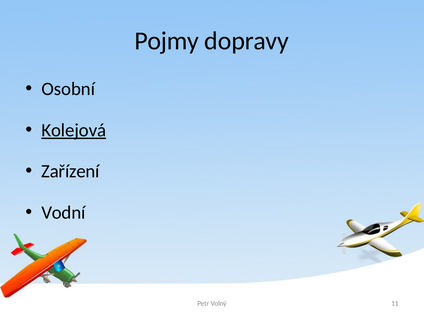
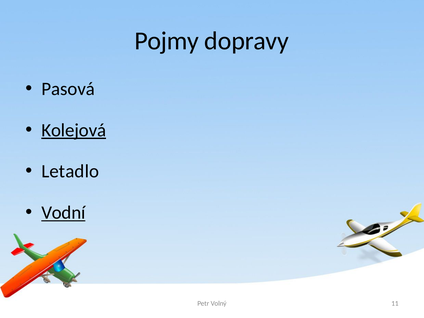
Osobní: Osobní -> Pasová
Zařízení: Zařízení -> Letadlo
Vodní underline: none -> present
